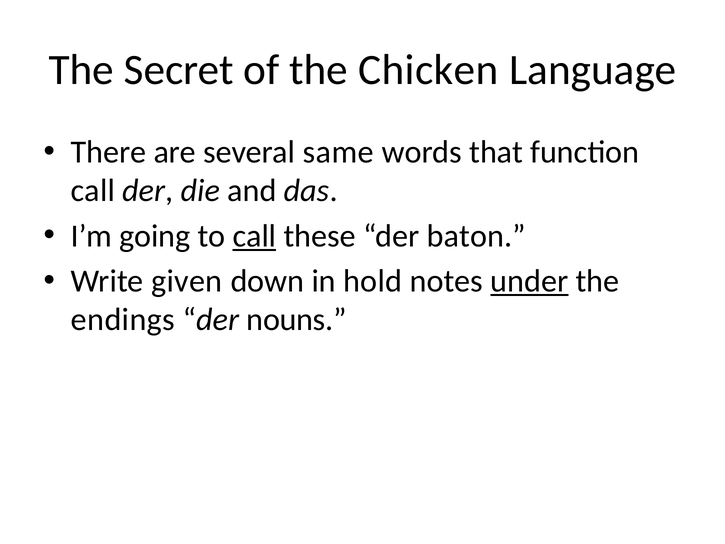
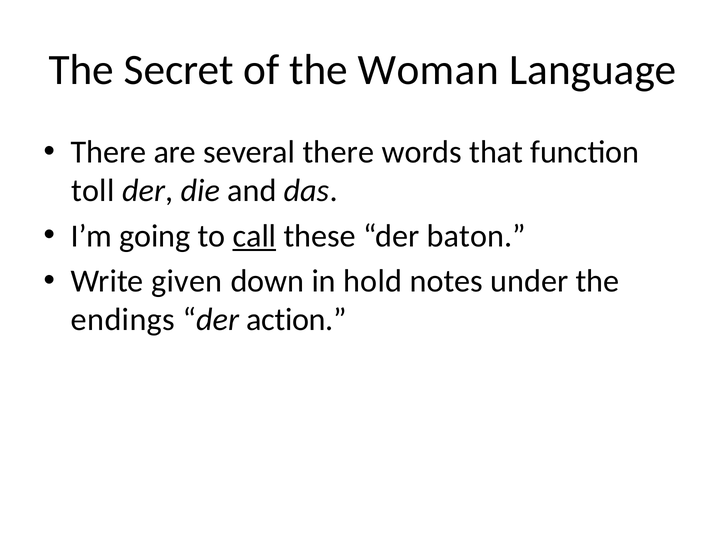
Chicken: Chicken -> Woman
several same: same -> there
call at (93, 191): call -> toll
under underline: present -> none
nouns: nouns -> action
